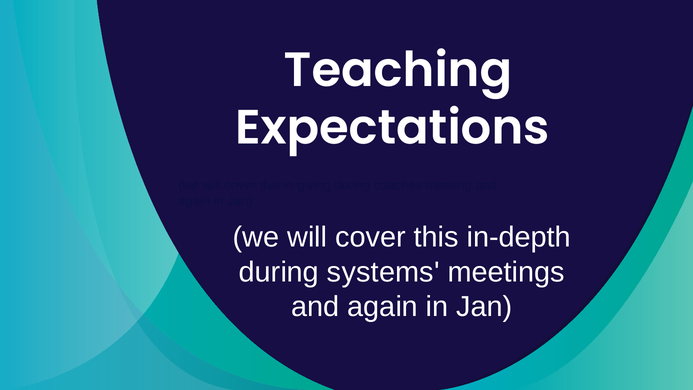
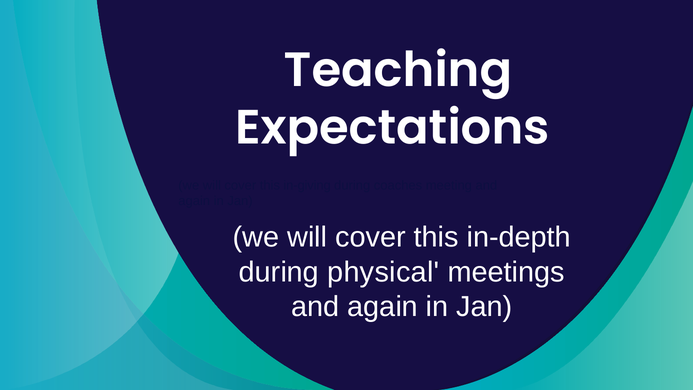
systems: systems -> physical
